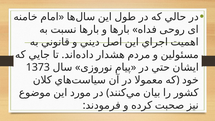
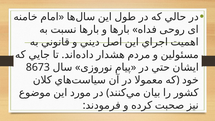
1373: 1373 -> 8673
